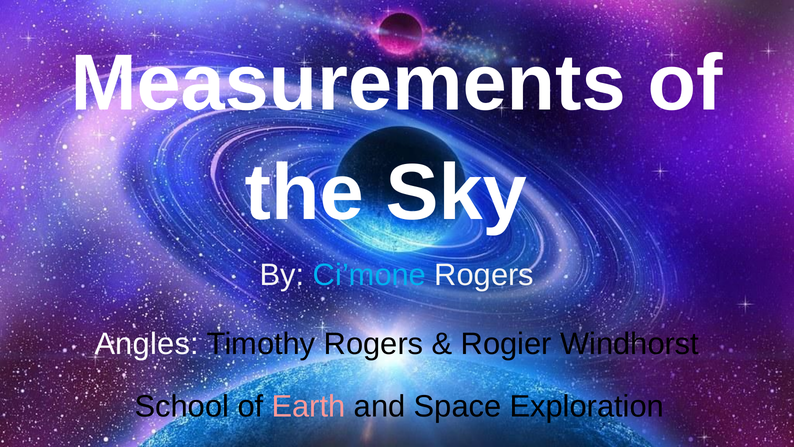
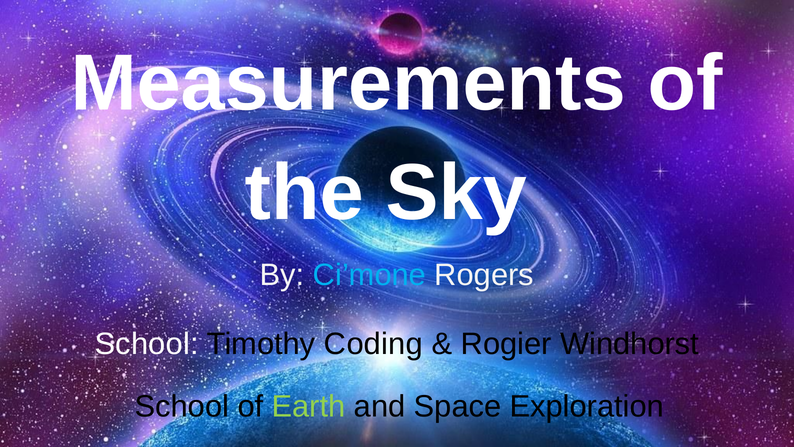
Angles at (147, 344): Angles -> School
Timothy Rogers: Rogers -> Coding
Earth colour: pink -> light green
